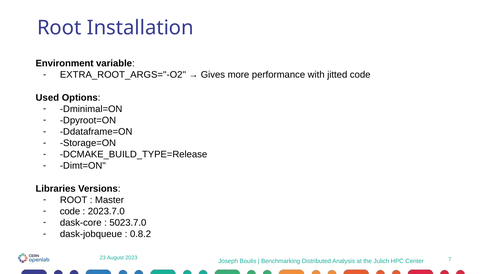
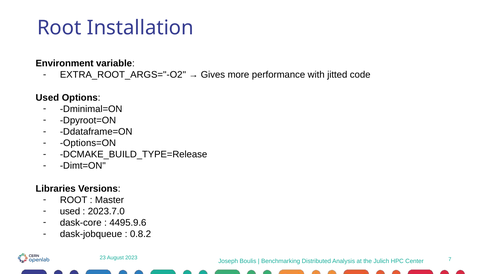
Storage=ON: Storage=ON -> Options=ON
code at (70, 211): code -> used
5023.7.0: 5023.7.0 -> 4495.9.6
